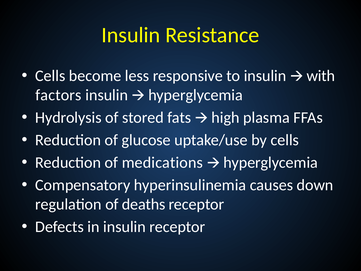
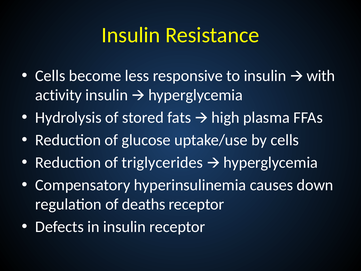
factors: factors -> activity
medications: medications -> triglycerides
